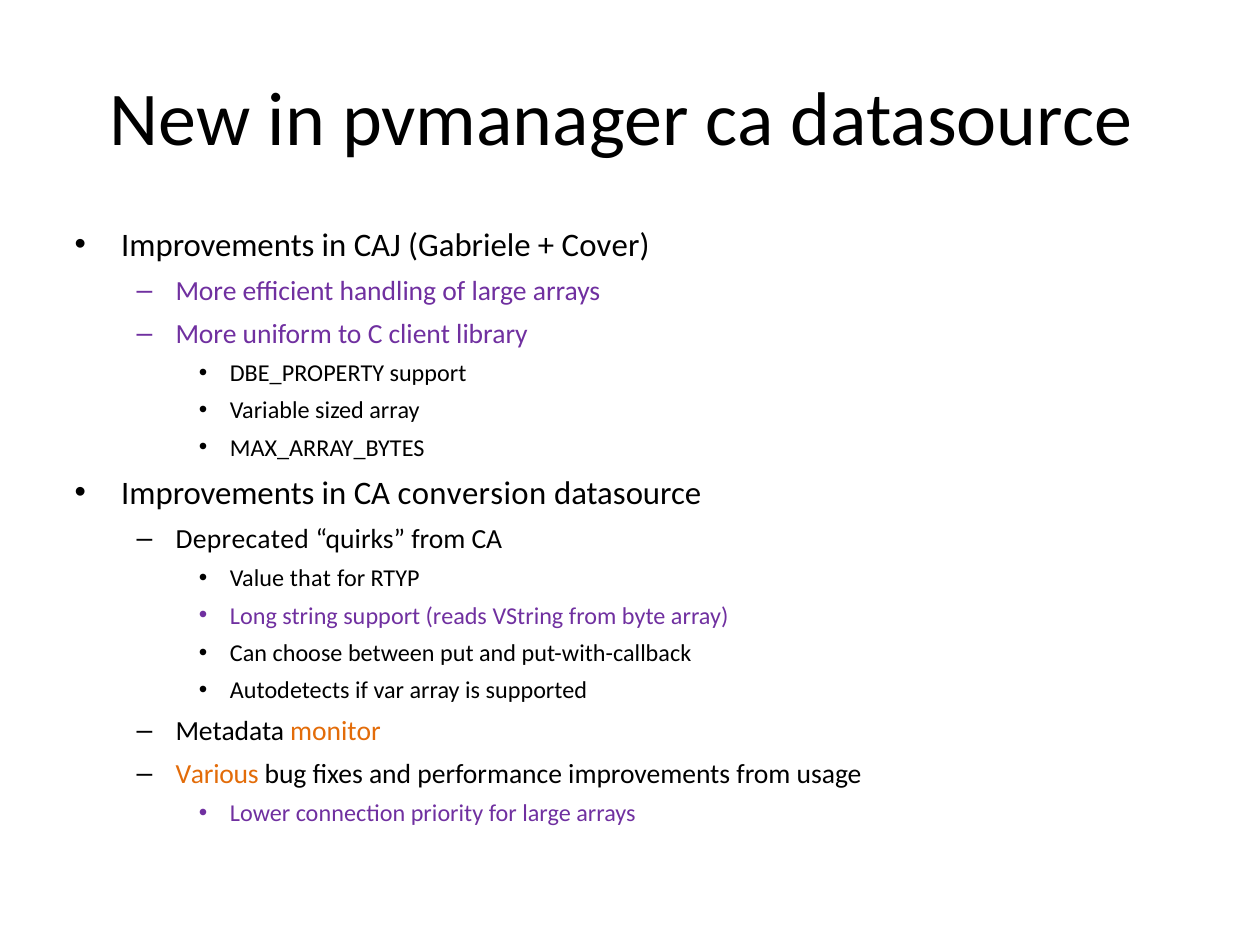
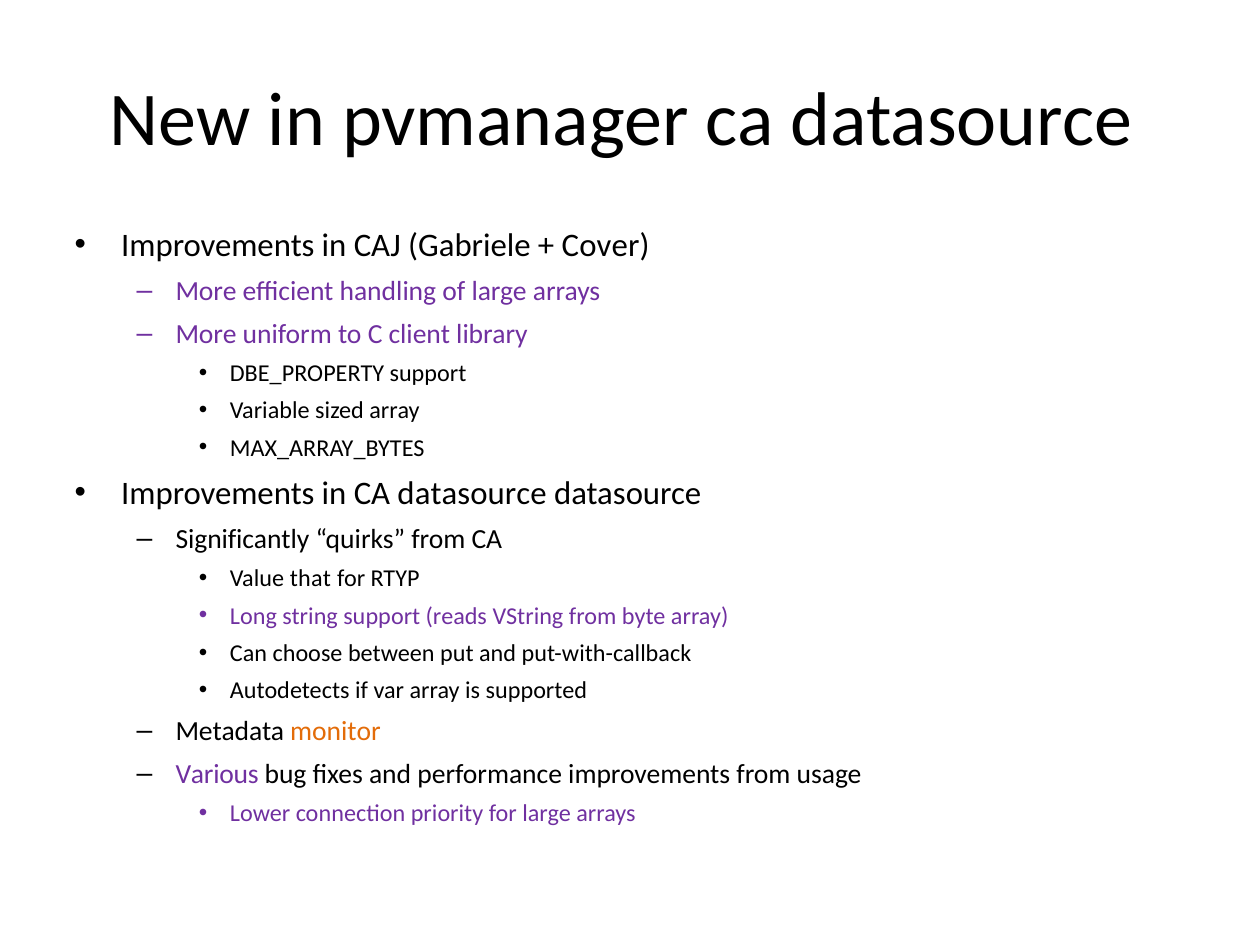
in CA conversion: conversion -> datasource
Deprecated: Deprecated -> Significantly
Various colour: orange -> purple
